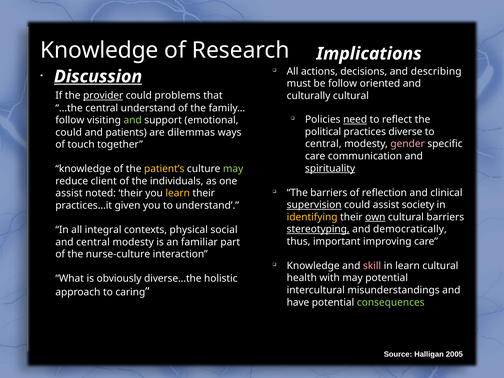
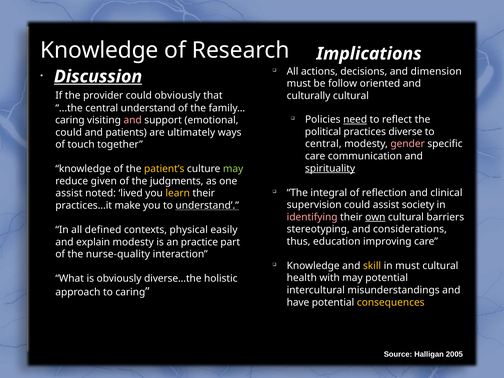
describing: describing -> dimension
provider underline: present -> none
could problems: problems -> obviously
follow at (70, 120): follow -> caring
and at (133, 120) colour: light green -> pink
dilemmas: dilemmas -> ultimately
client: client -> given
individuals: individuals -> judgments
The barriers: barriers -> integral
noted their: their -> lived
supervision underline: present -> none
given: given -> make
understand at (207, 205) underline: none -> present
identifying colour: yellow -> pink
stereotyping underline: present -> none
democratically: democratically -> considerations
integral: integral -> defined
social: social -> easily
important: important -> education
and central: central -> explain
familiar: familiar -> practice
nurse-culture: nurse-culture -> nurse-quality
skill colour: pink -> yellow
in learn: learn -> must
consequences colour: light green -> yellow
